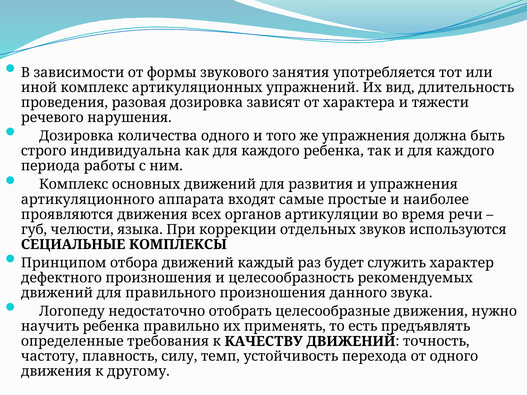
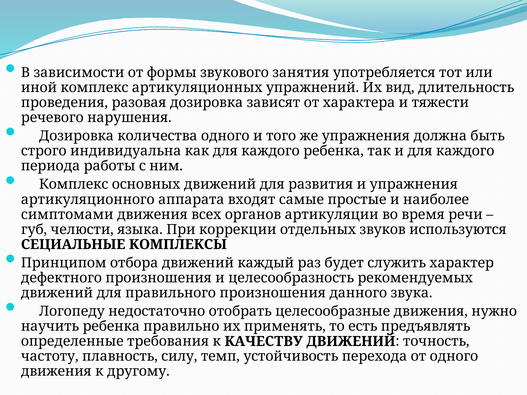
проявляются: проявляются -> симптомами
